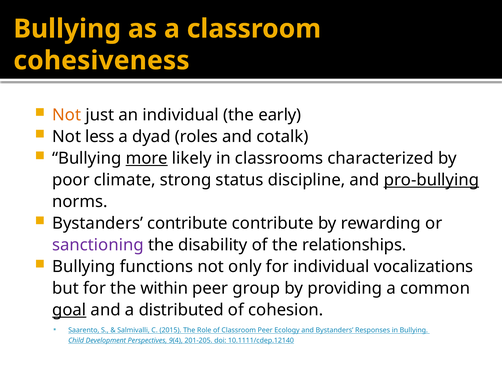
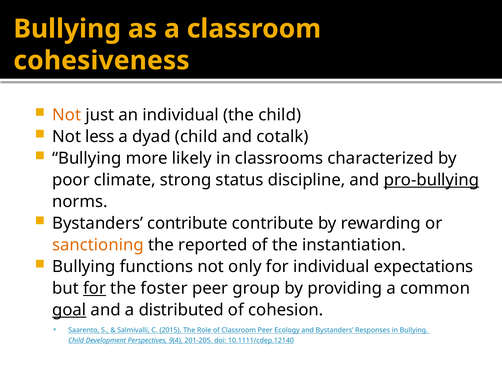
the early: early -> child
dyad roles: roles -> child
more underline: present -> none
sanctioning colour: purple -> orange
disability: disability -> reported
relationships: relationships -> instantiation
vocalizations: vocalizations -> expectations
for at (95, 289) underline: none -> present
within: within -> foster
